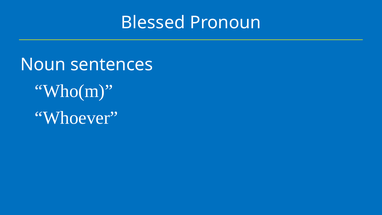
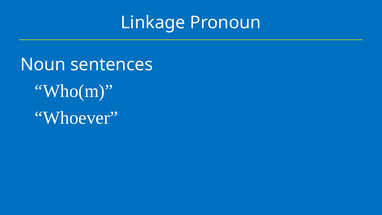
Blessed: Blessed -> Linkage
